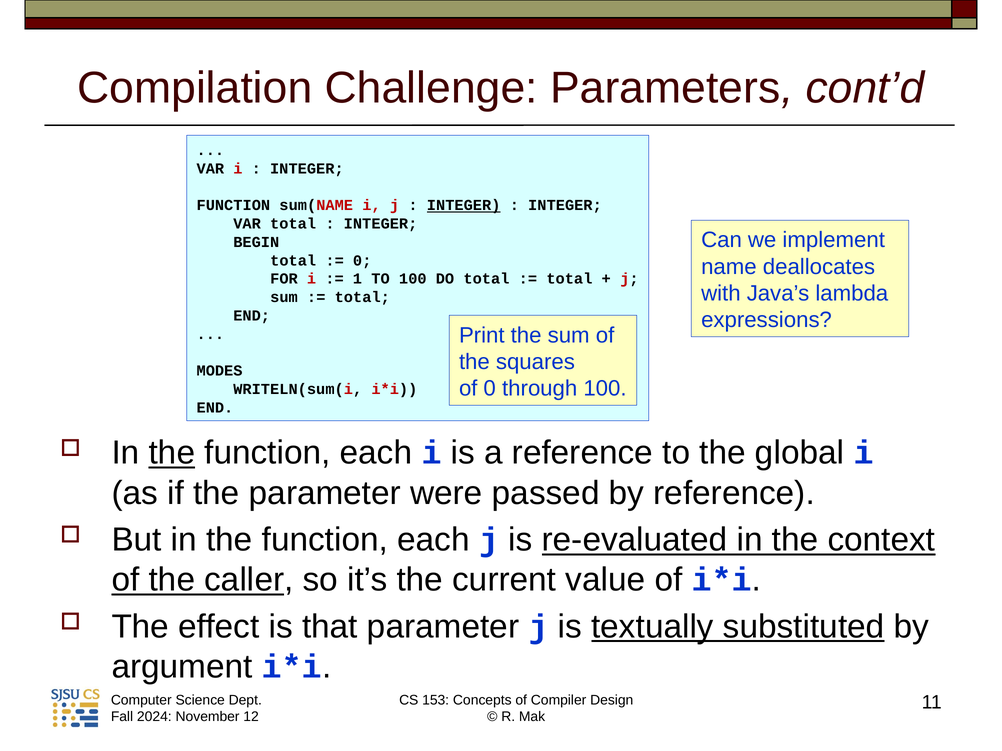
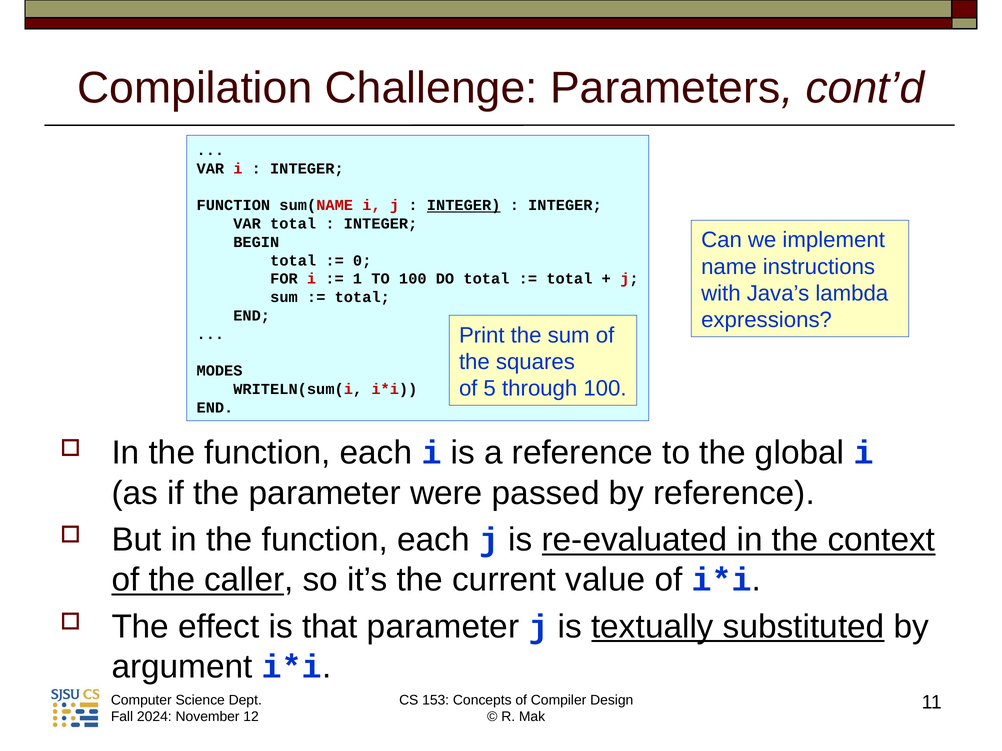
deallocates: deallocates -> instructions
of 0: 0 -> 5
the at (172, 453) underline: present -> none
